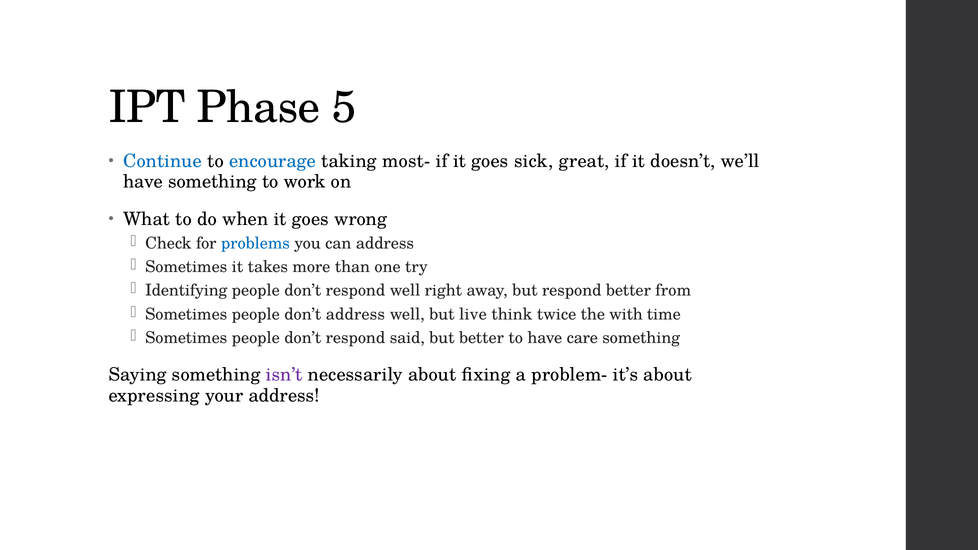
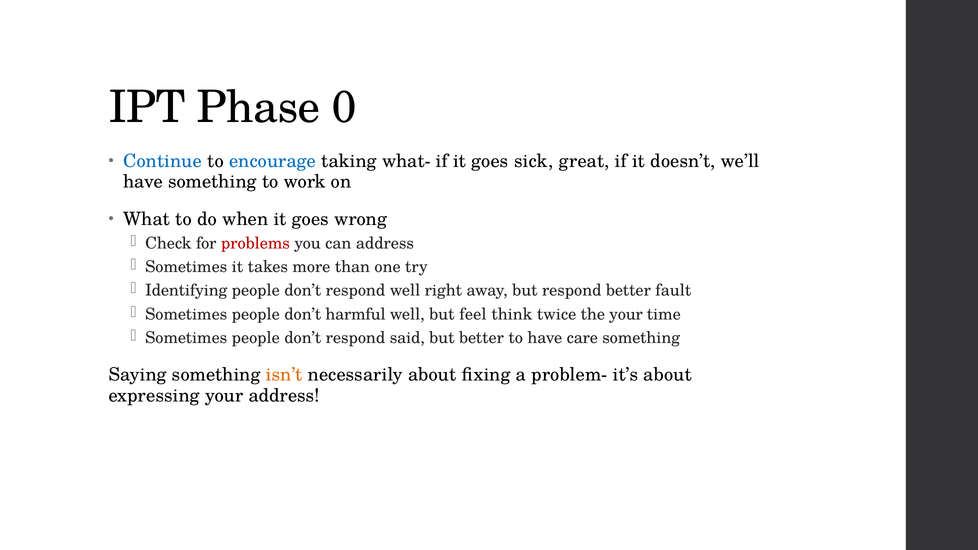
5: 5 -> 0
most-: most- -> what-
problems colour: blue -> red
from: from -> fault
don’t address: address -> harmful
live: live -> feel
the with: with -> your
isn’t colour: purple -> orange
